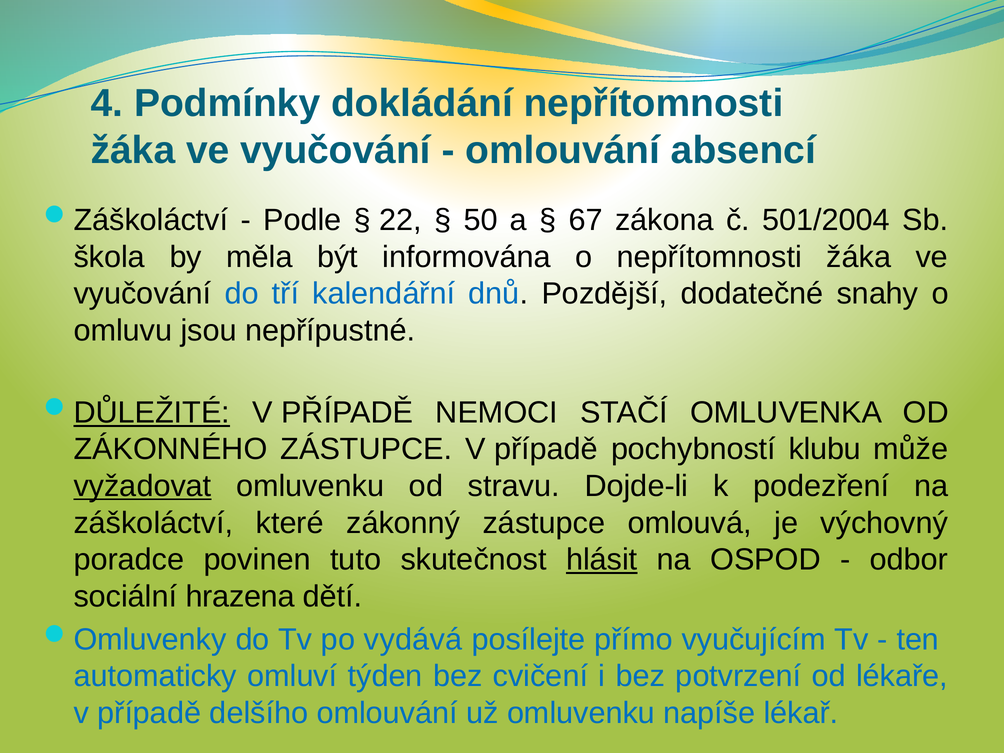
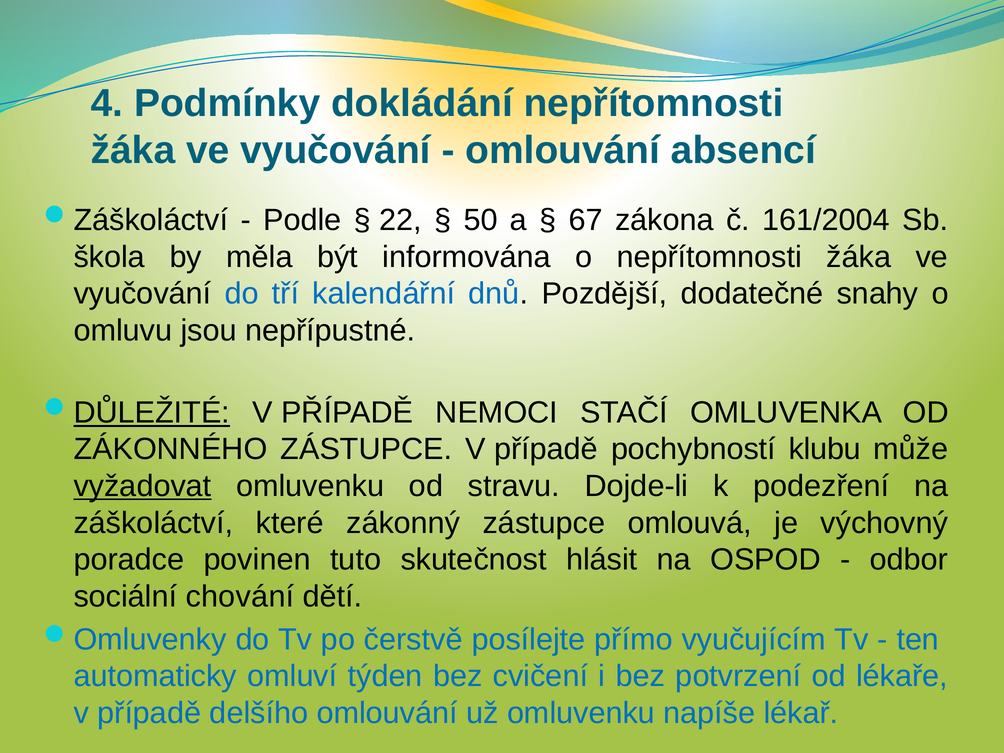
501/2004: 501/2004 -> 161/2004
hlásit underline: present -> none
hrazena: hrazena -> chování
vydává: vydává -> čerstvě
